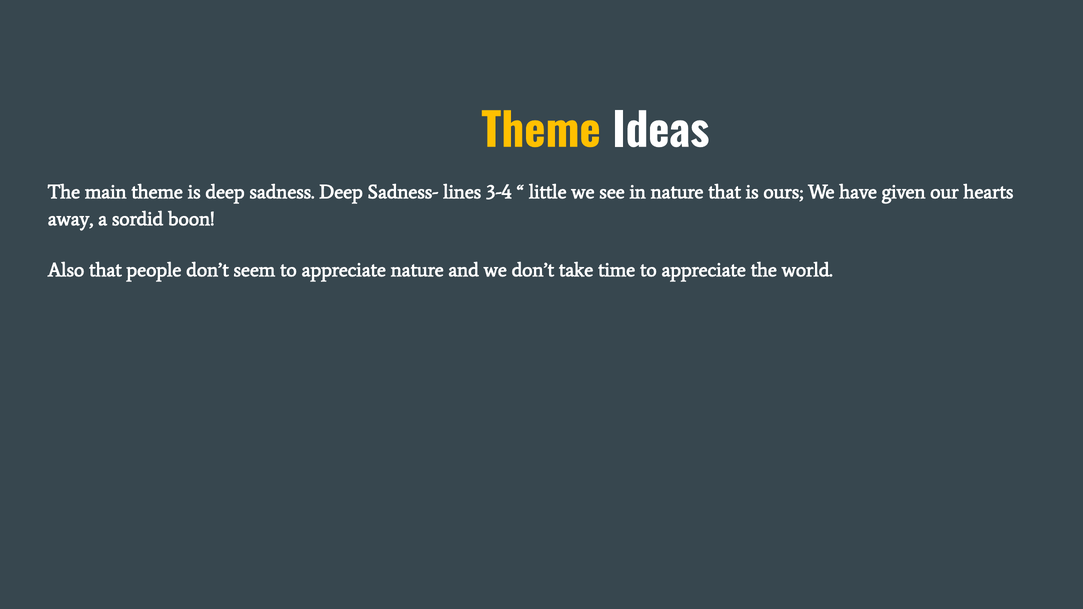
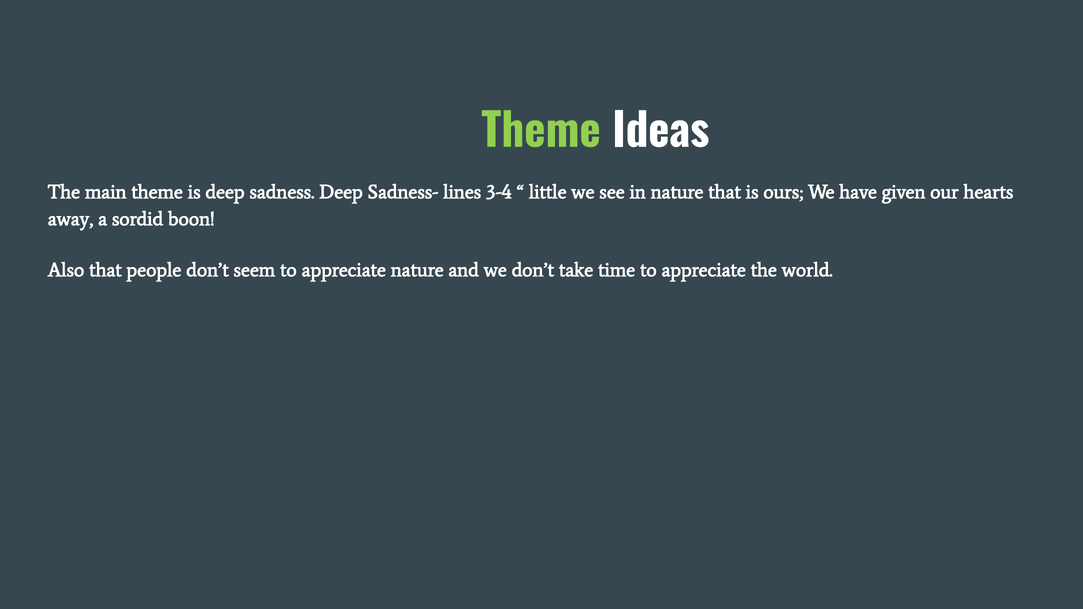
Theme at (541, 132) colour: yellow -> light green
